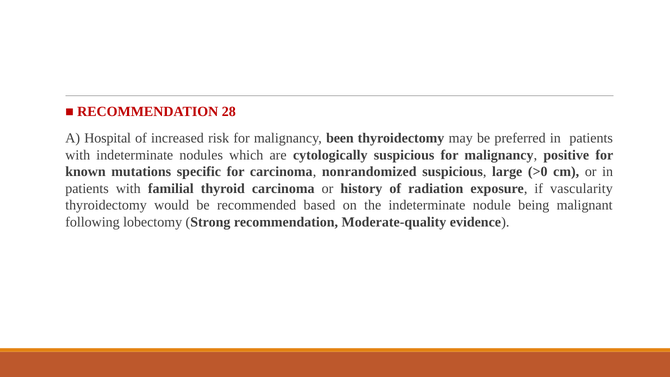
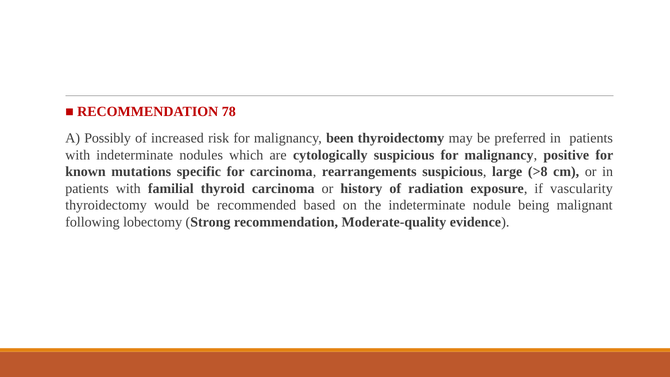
28: 28 -> 78
Hospital: Hospital -> Possibly
nonrandomized: nonrandomized -> rearrangements
>0: >0 -> >8
